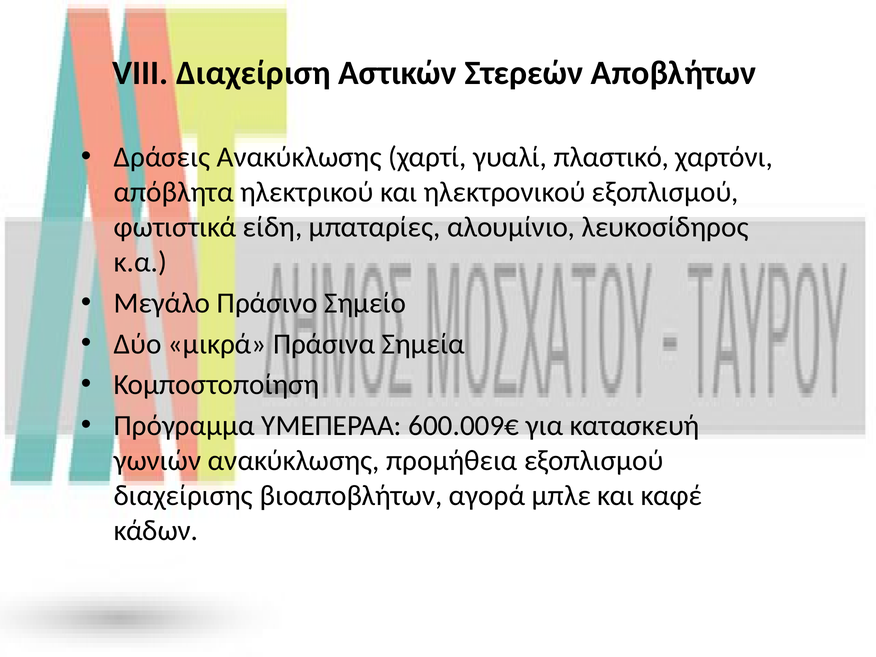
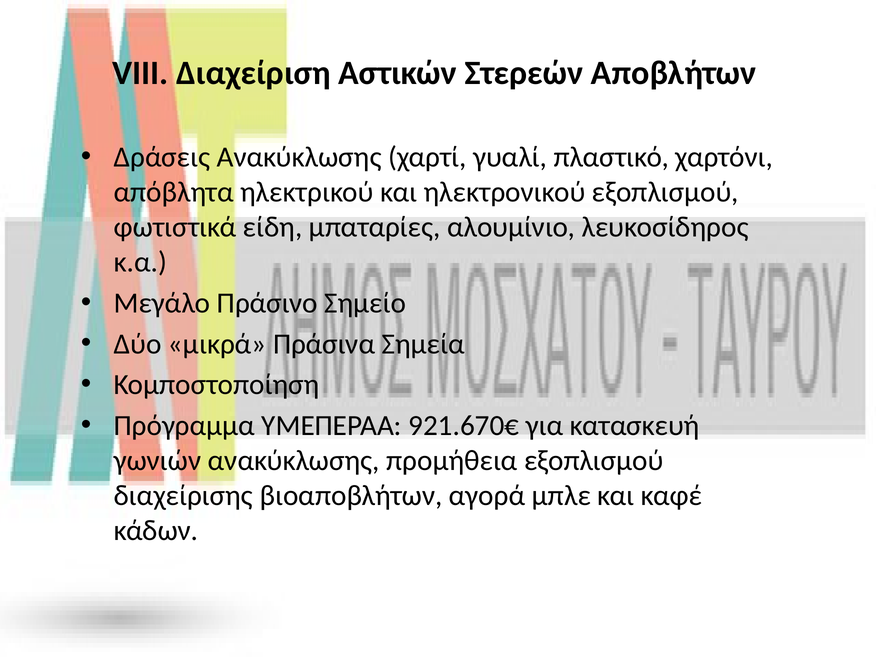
600.009€: 600.009€ -> 921.670€
